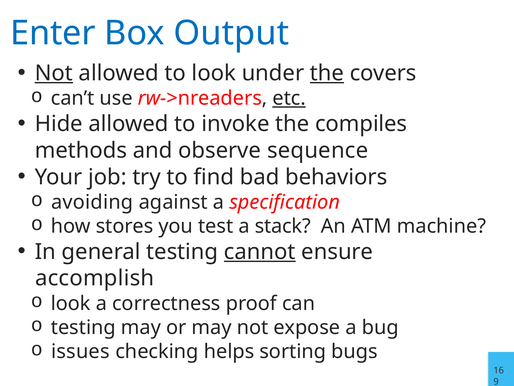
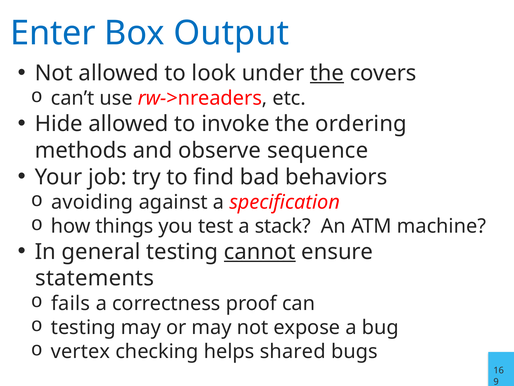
Not at (54, 73) underline: present -> none
etc underline: present -> none
compiles: compiles -> ordering
stores: stores -> things
accomplish: accomplish -> statements
look at (71, 303): look -> fails
issues: issues -> vertex
sorting: sorting -> shared
